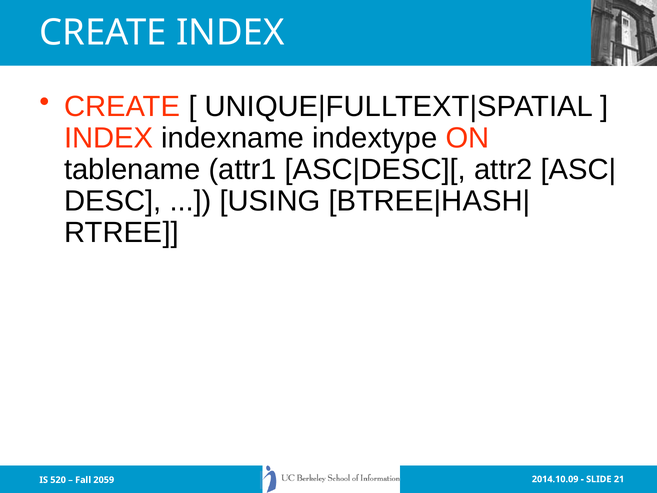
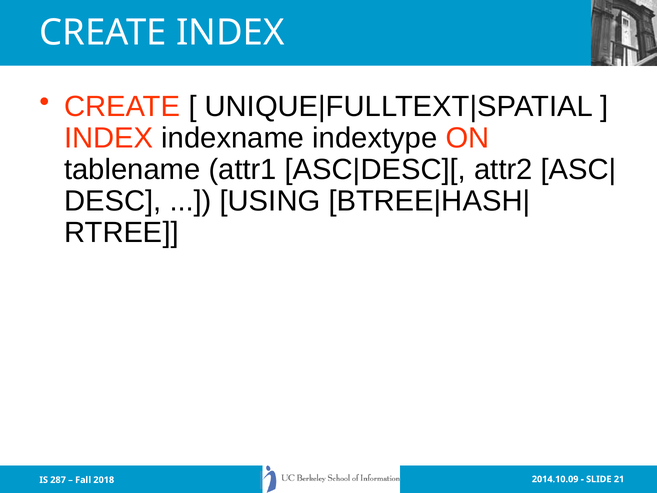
520: 520 -> 287
2059: 2059 -> 2018
